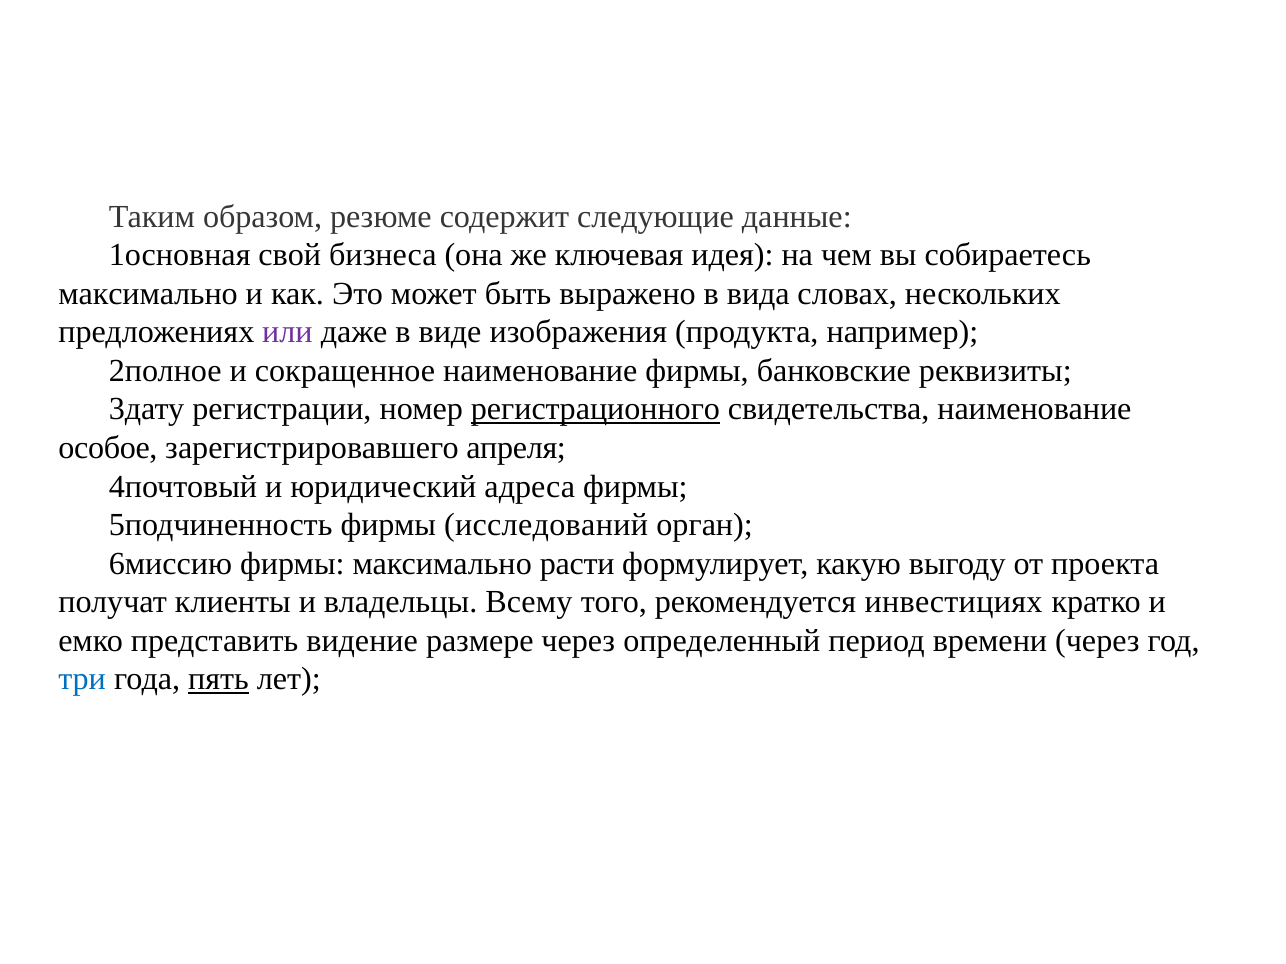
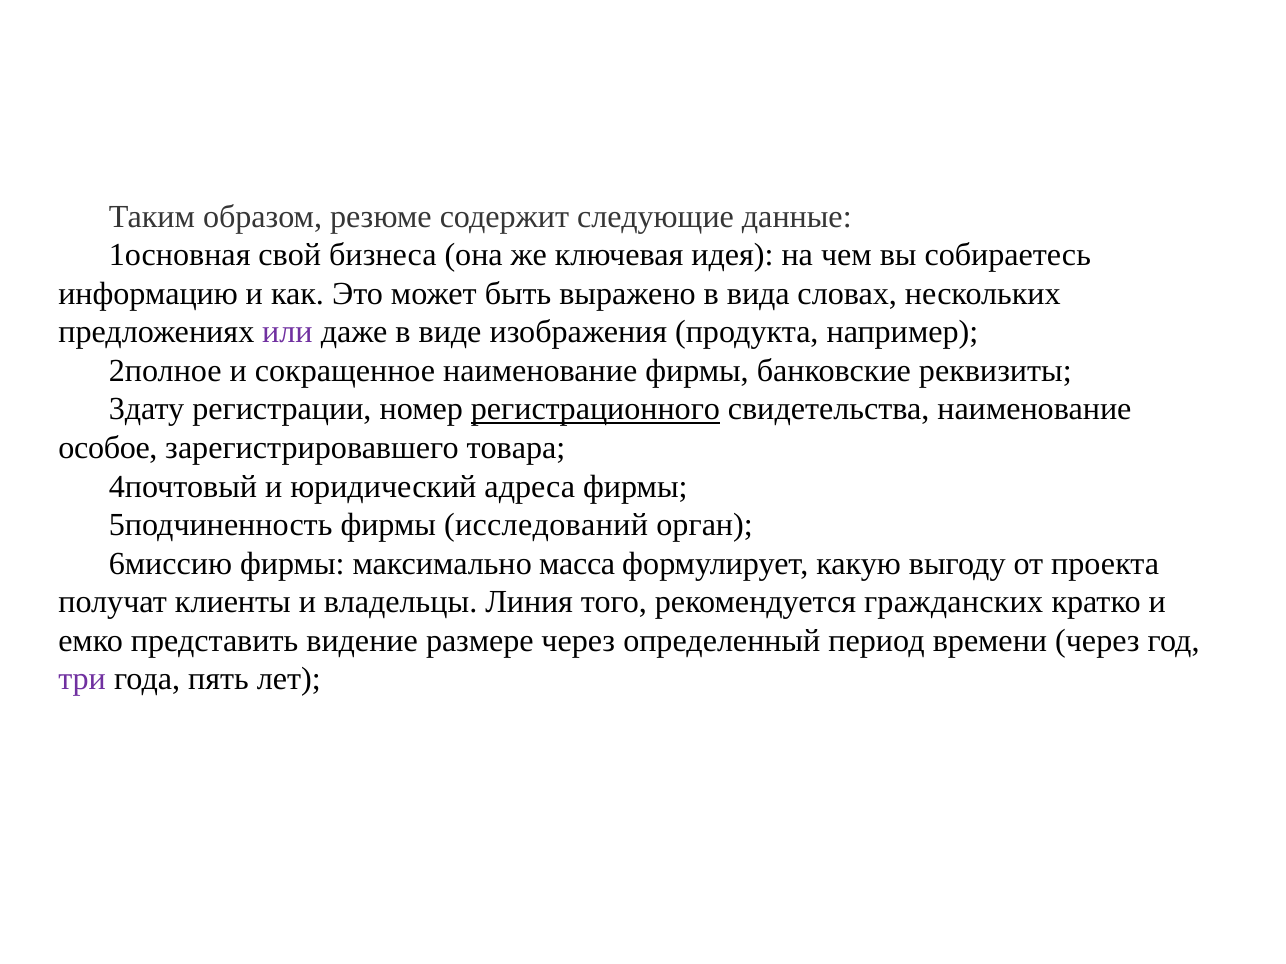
максимально at (148, 294): максимально -> информацию
апреля: апреля -> товара
расти: расти -> масса
Всему: Всему -> Линия
инвестициях: инвестициях -> гражданских
три colour: blue -> purple
пять underline: present -> none
